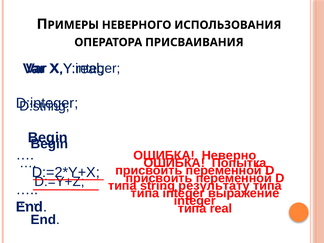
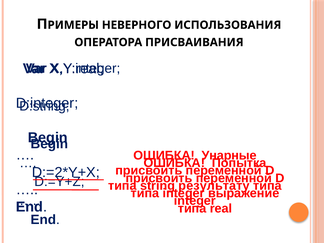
Неверно: Неверно -> Унарные
